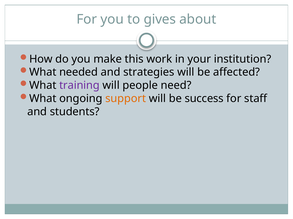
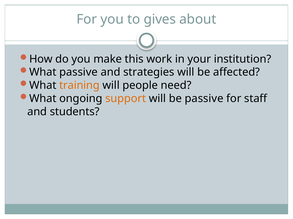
What needed: needed -> passive
training colour: purple -> orange
be success: success -> passive
